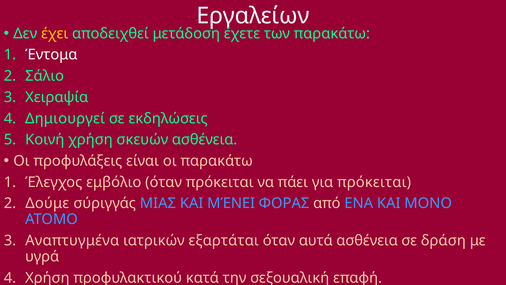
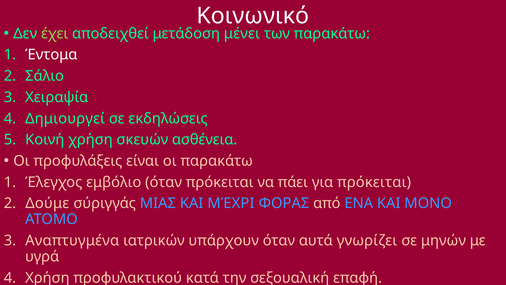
Εργαλείων: Εργαλείων -> Κοινωνικό
έχει colour: yellow -> light green
έχετε: έχετε -> μένει
ΜΈΝΕΙ: ΜΈΝΕΙ -> ΜΈΧΡΙ
εξαρτάται: εξαρτάται -> υπάρχουν
αυτά ασθένεια: ασθένεια -> γνωρίζει
δράση: δράση -> μηνών
